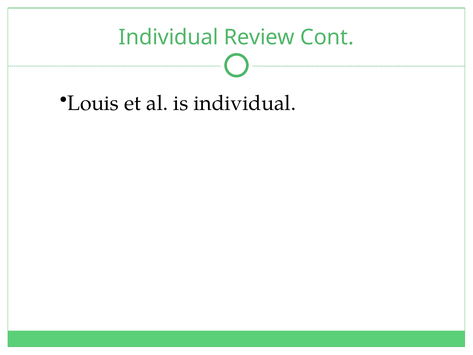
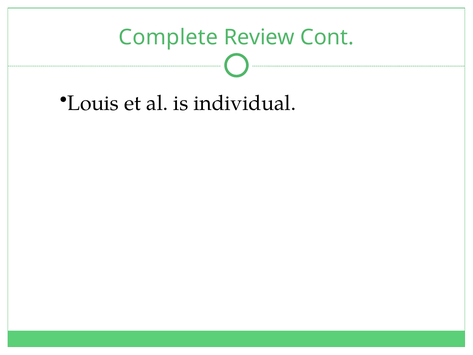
Individual at (168, 37): Individual -> Complete
